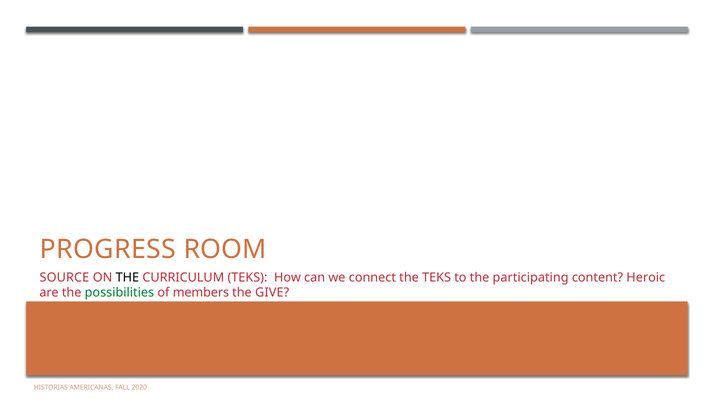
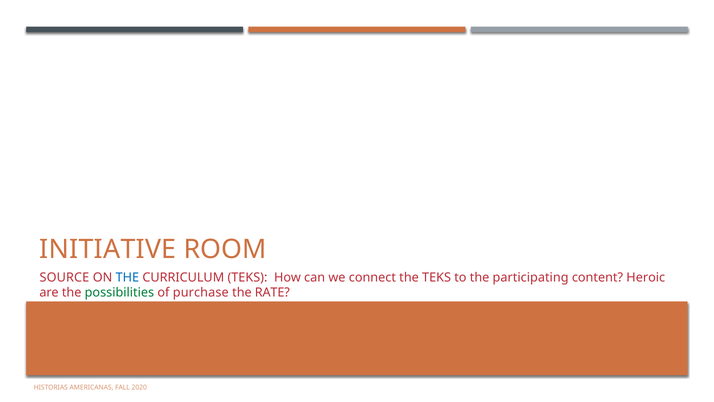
PROGRESS: PROGRESS -> INITIATIVE
THE at (127, 277) colour: black -> blue
members: members -> purchase
GIVE: GIVE -> RATE
